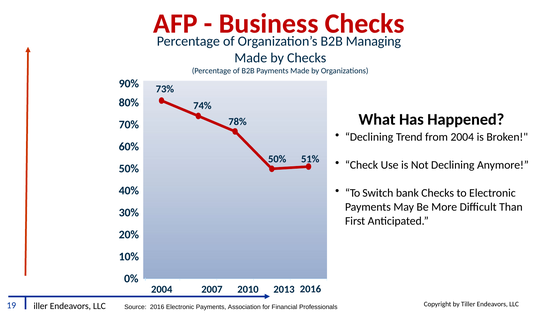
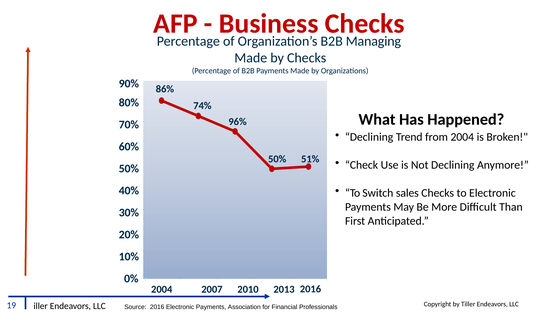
73%: 73% -> 86%
78%: 78% -> 96%
bank: bank -> sales
